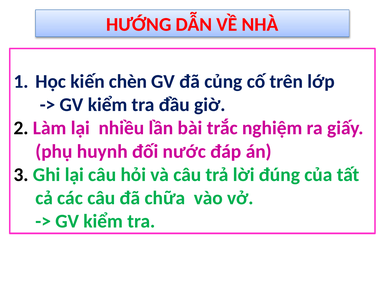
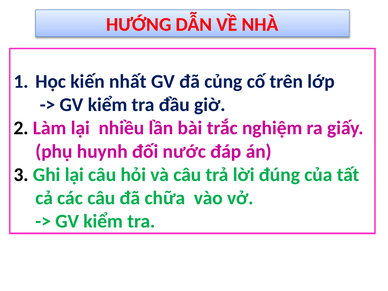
chèn: chèn -> nhất
